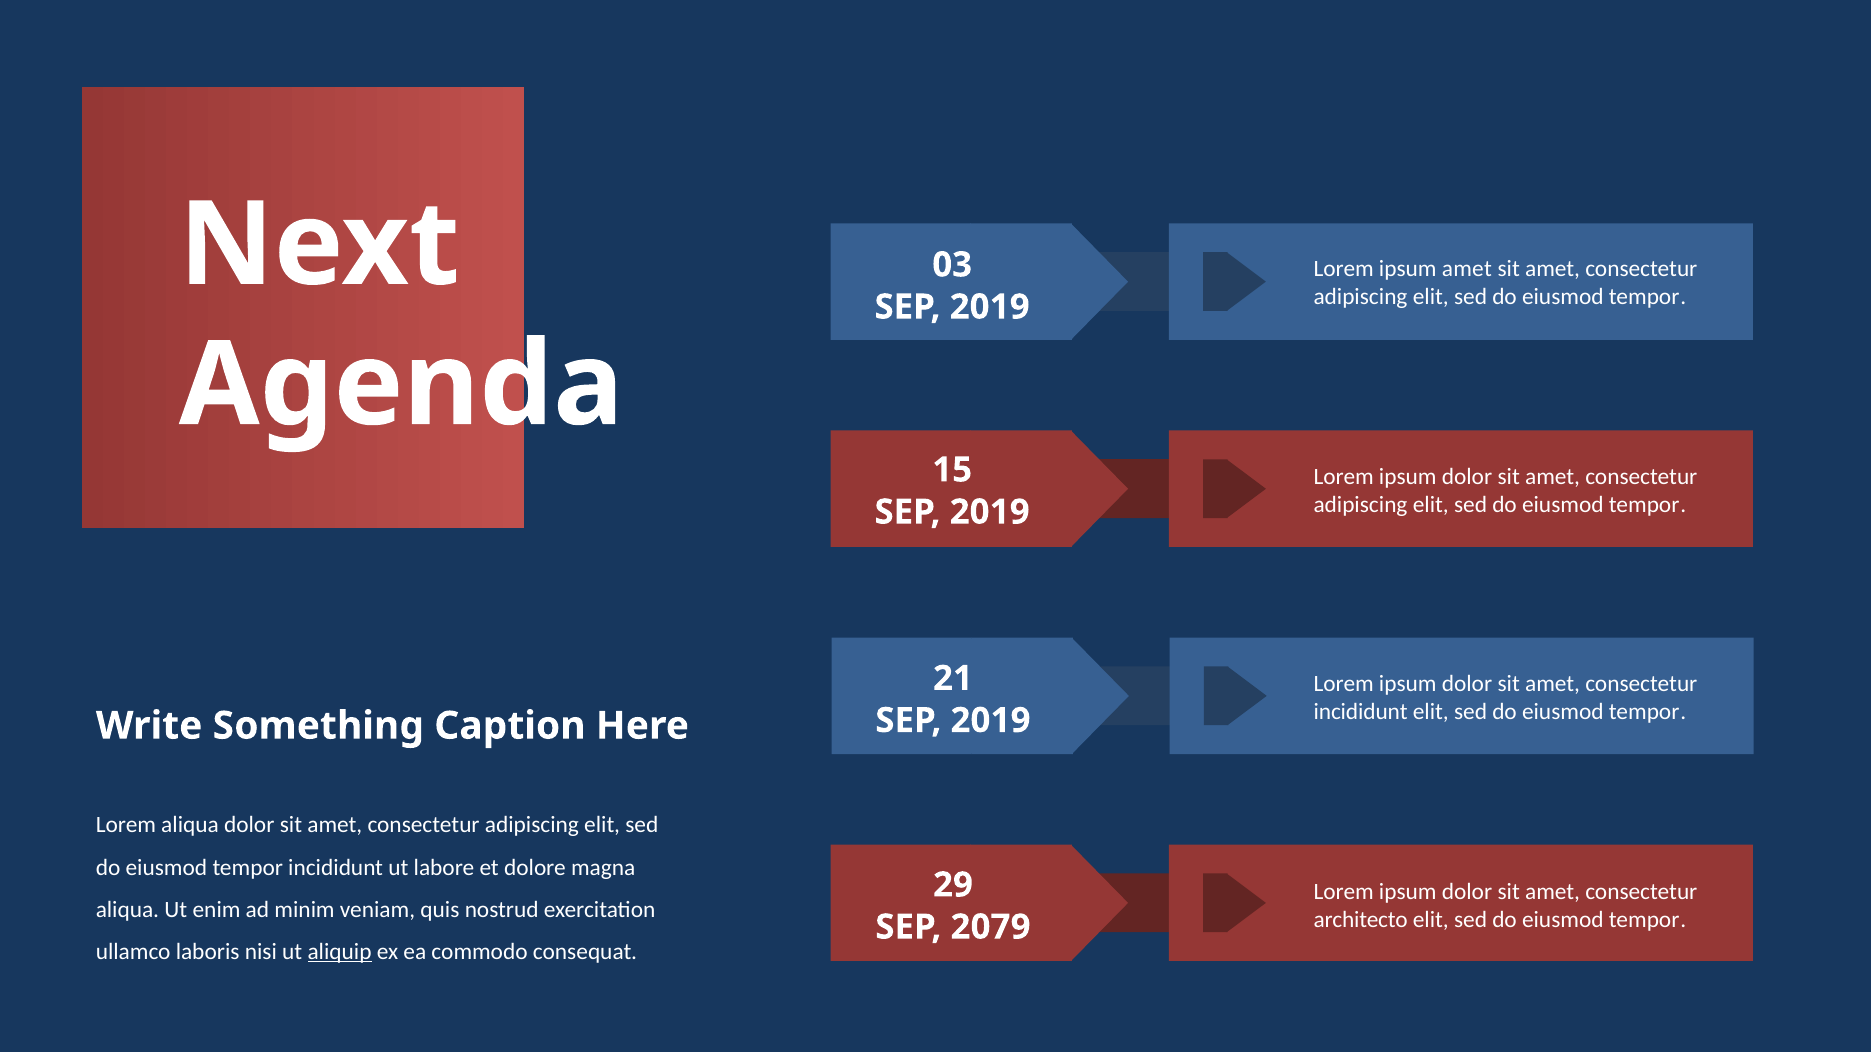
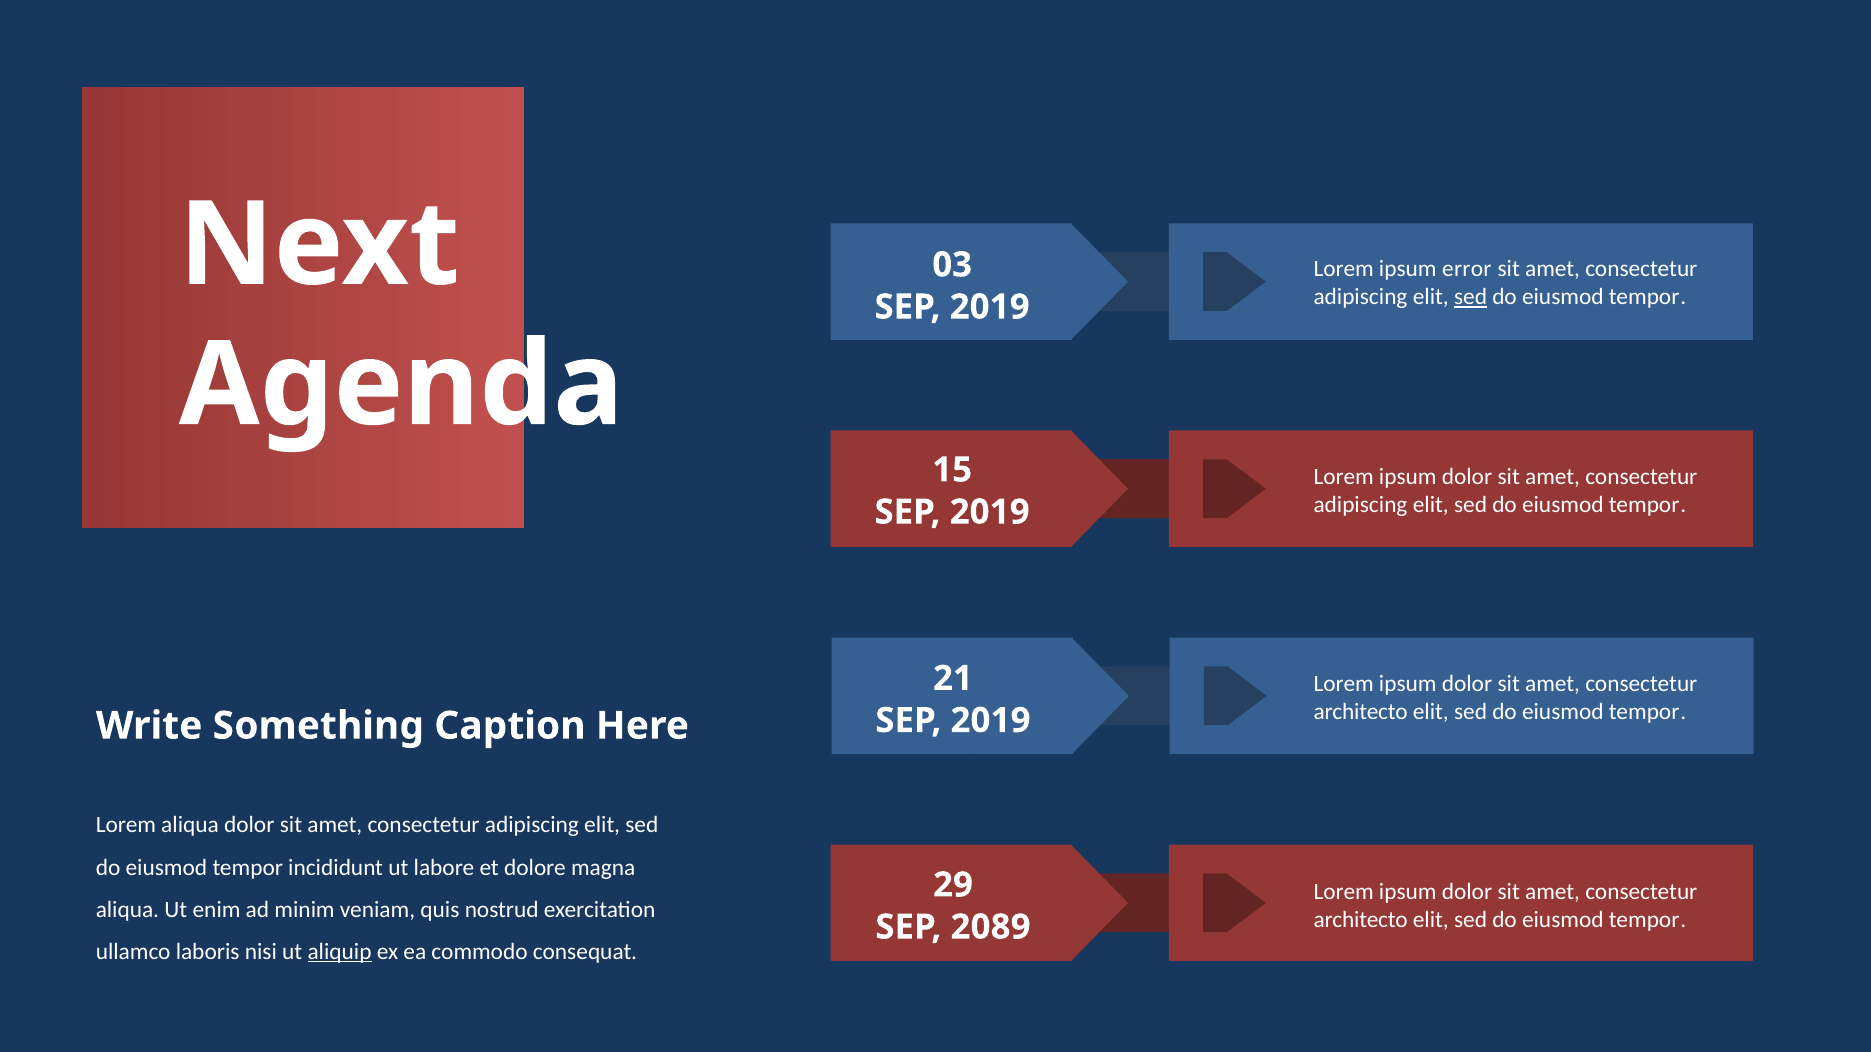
ipsum amet: amet -> error
sed at (1471, 297) underline: none -> present
incididunt at (1361, 712): incididunt -> architecto
2079: 2079 -> 2089
